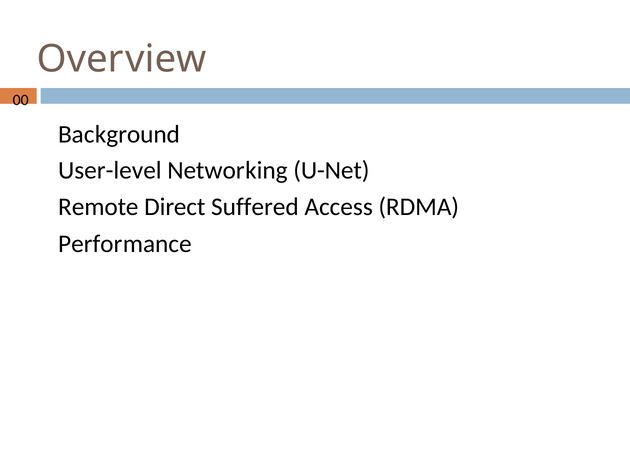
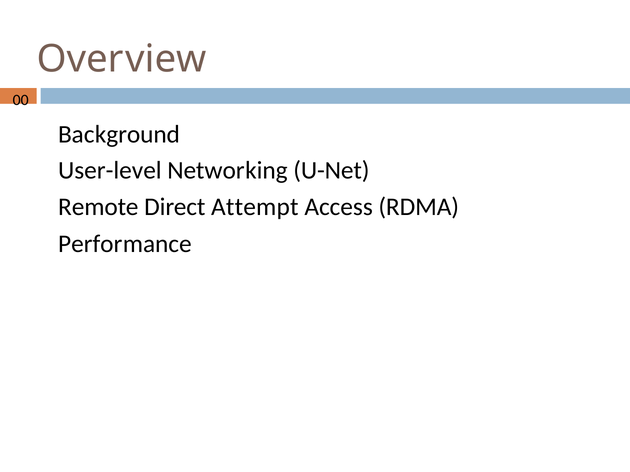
Suffered: Suffered -> Attempt
